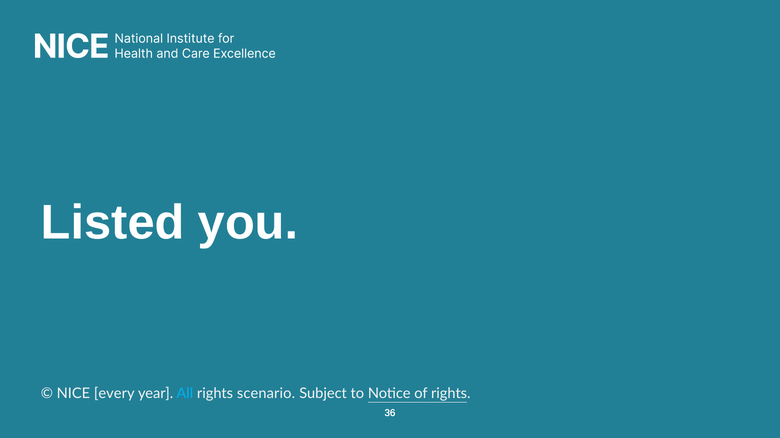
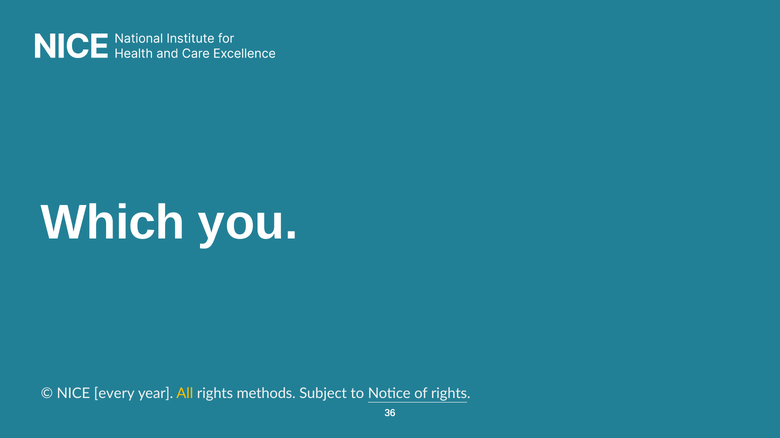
Listed: Listed -> Which
All colour: light blue -> yellow
scenario: scenario -> methods
